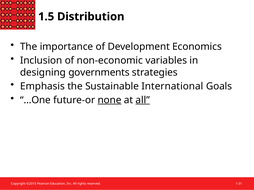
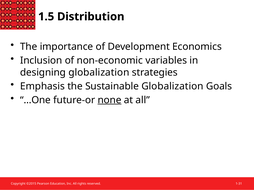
designing governments: governments -> globalization
Sustainable International: International -> Globalization
all at (143, 100) underline: present -> none
